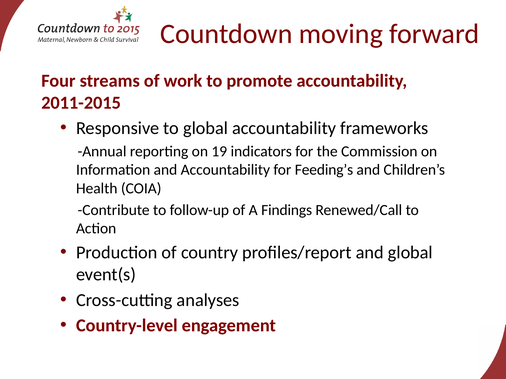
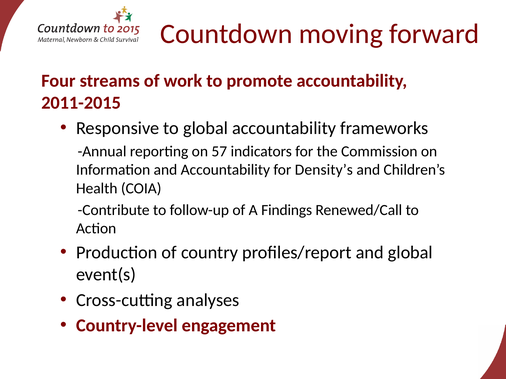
19: 19 -> 57
Feeding’s: Feeding’s -> Density’s
